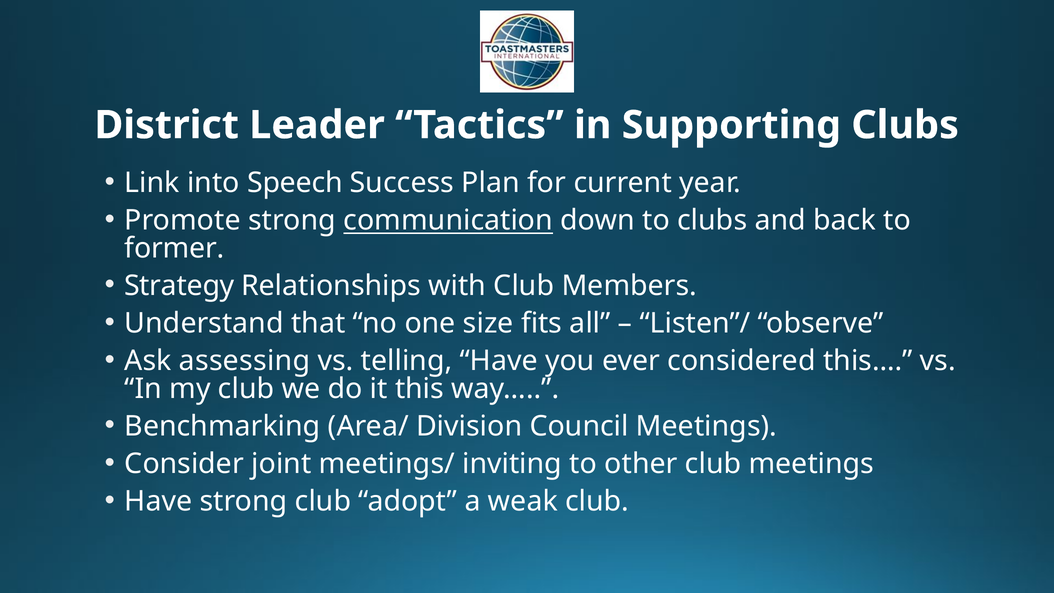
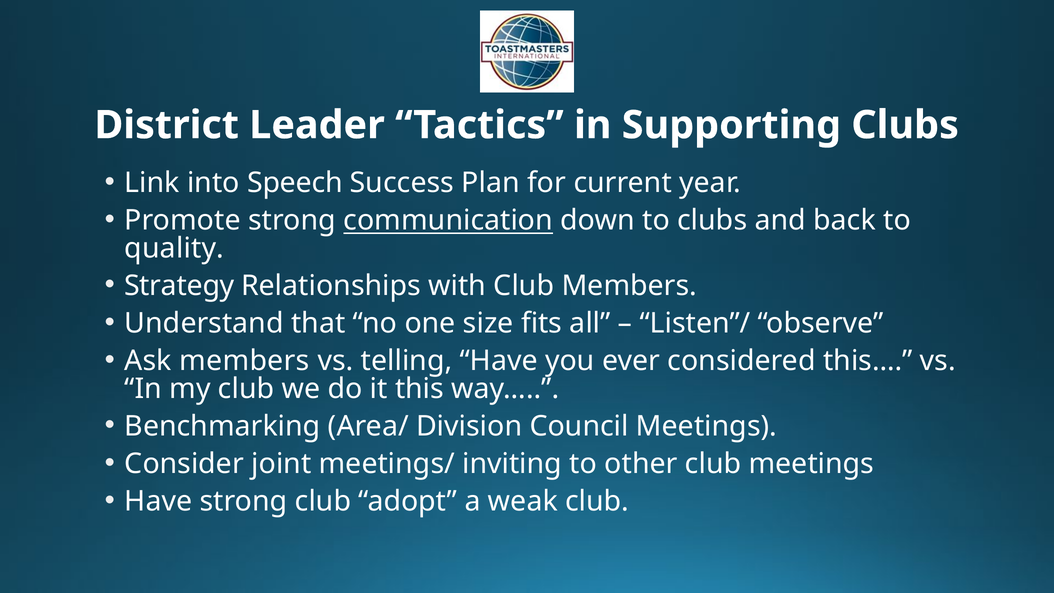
former: former -> quality
Ask assessing: assessing -> members
